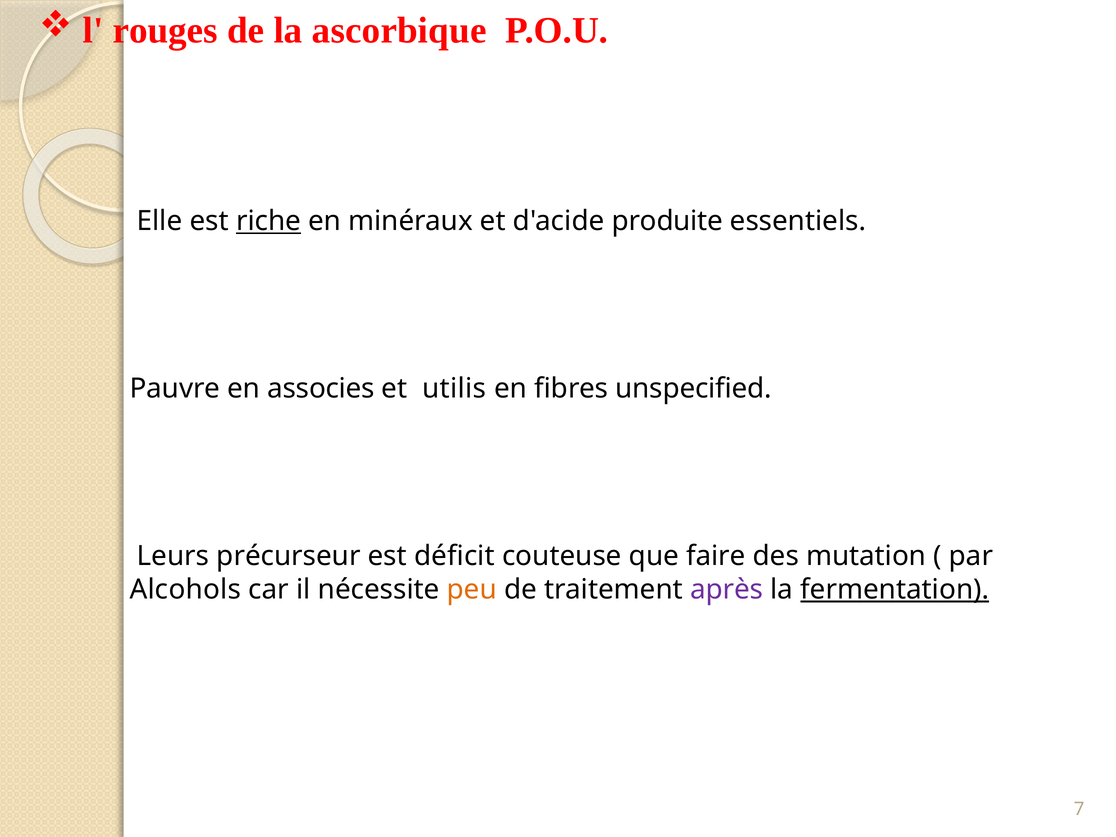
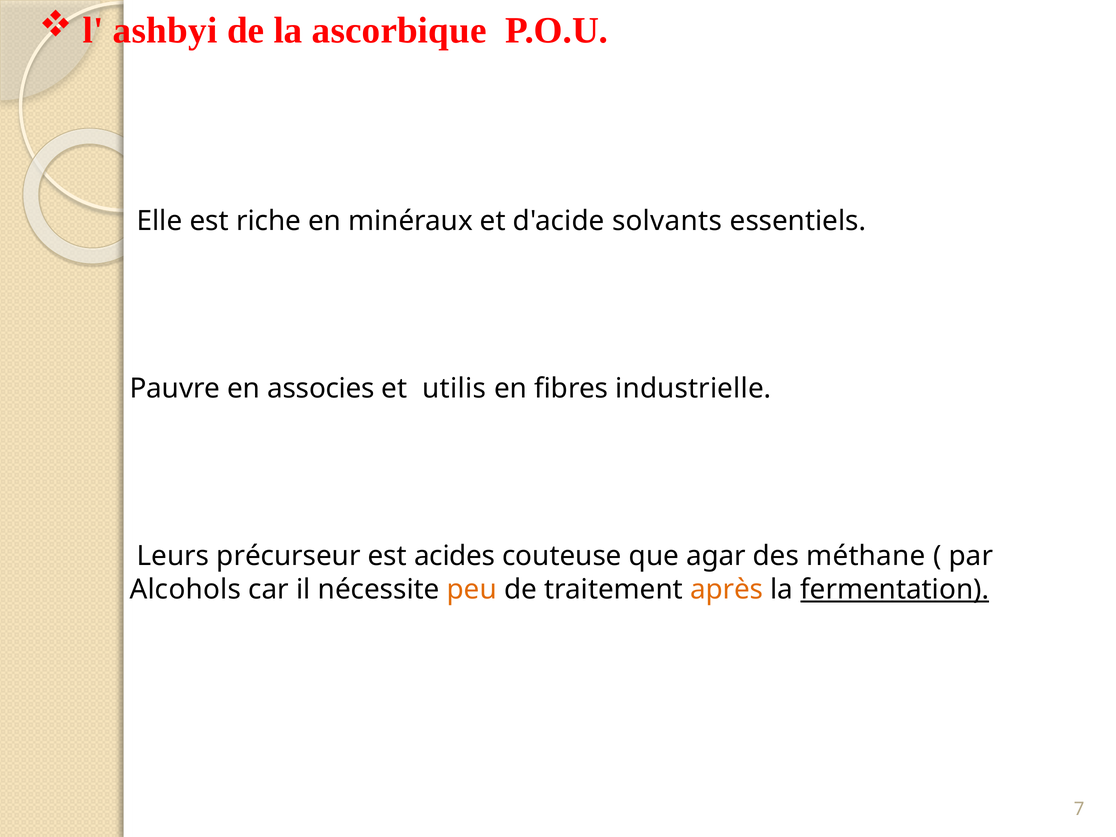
rouges: rouges -> ashbyi
riche underline: present -> none
produite: produite -> solvants
unspecified: unspecified -> industrielle
déficit: déficit -> acides
faire: faire -> agar
mutation: mutation -> méthane
après colour: purple -> orange
